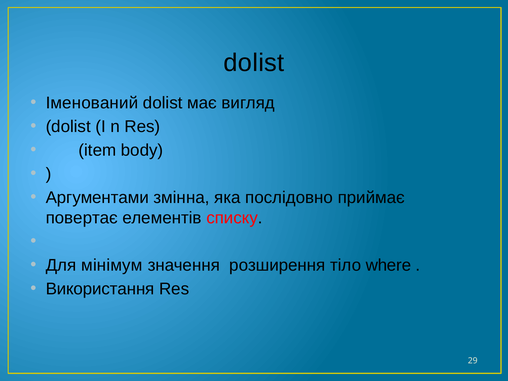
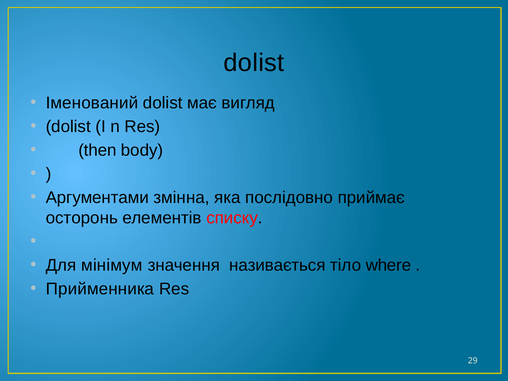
item: item -> then
повертає: повертає -> осторонь
розширення: розширення -> називається
Використання: Використання -> Прийменника
